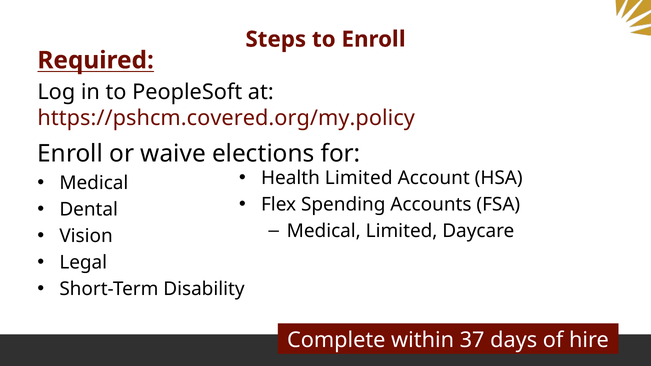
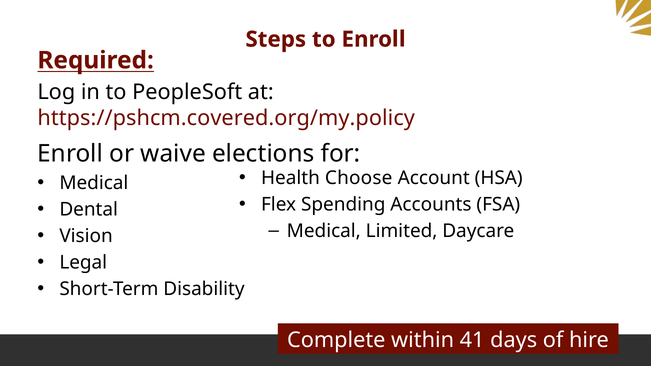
Health Limited: Limited -> Choose
37: 37 -> 41
